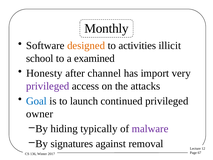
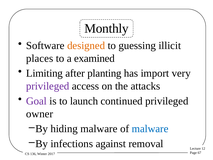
activities: activities -> guessing
school: school -> places
Honesty: Honesty -> Limiting
channel: channel -> planting
Goal colour: blue -> purple
hiding typically: typically -> malware
malware at (150, 129) colour: purple -> blue
signatures: signatures -> infections
